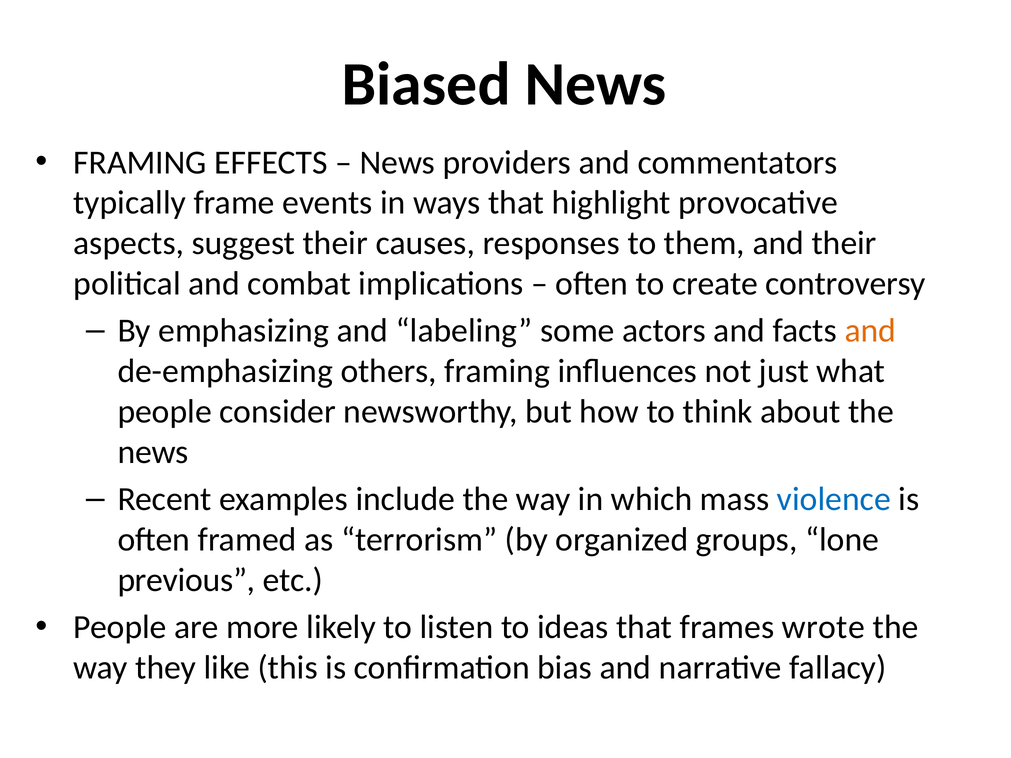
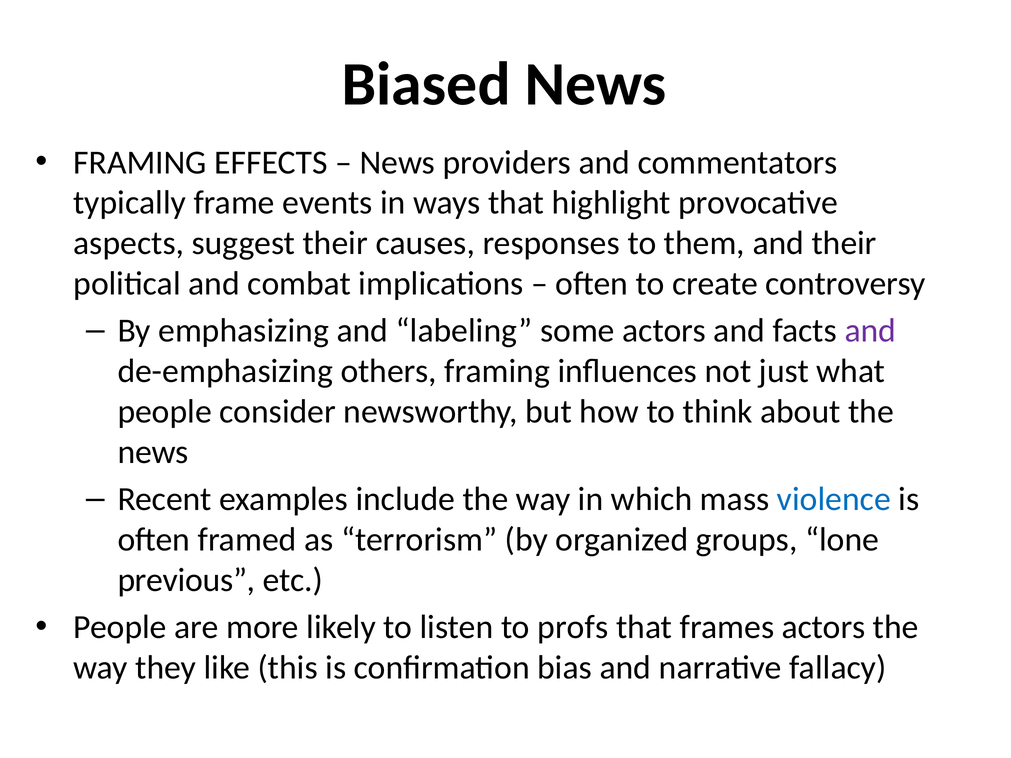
and at (870, 331) colour: orange -> purple
ideas: ideas -> profs
frames wrote: wrote -> actors
